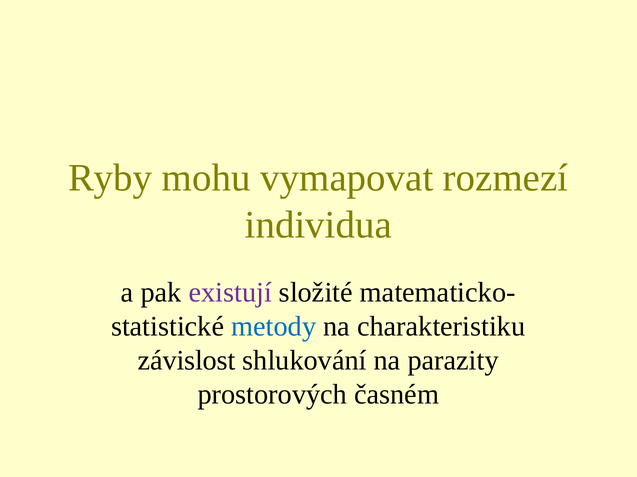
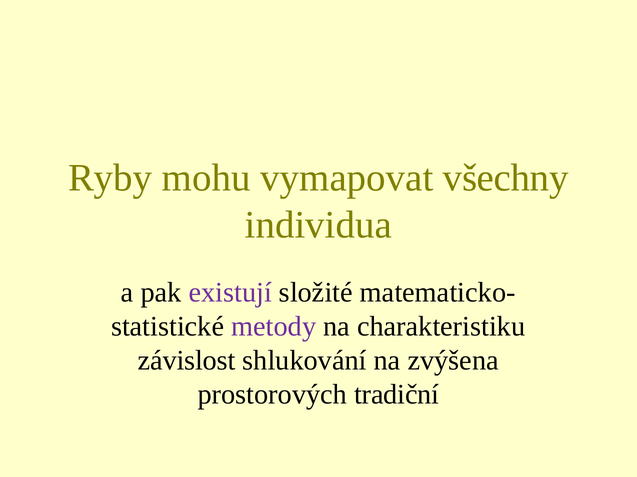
rozmezí: rozmezí -> všechny
metody colour: blue -> purple
parazity: parazity -> zvýšena
časném: časném -> tradiční
